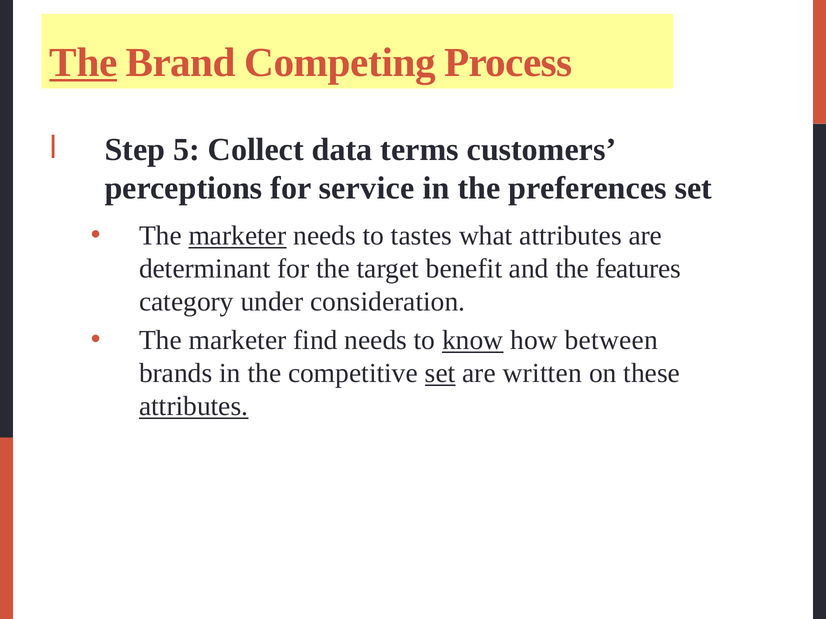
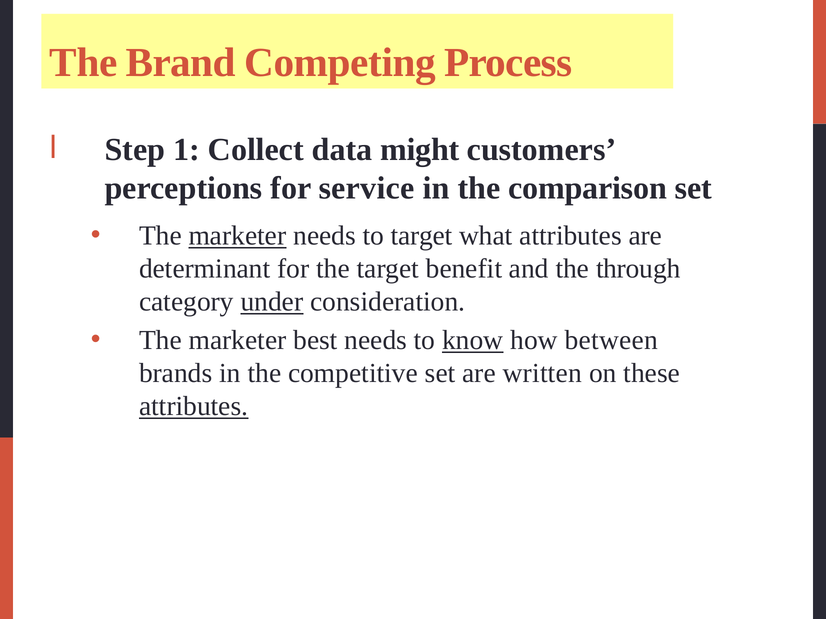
The at (83, 63) underline: present -> none
5: 5 -> 1
terms: terms -> might
preferences: preferences -> comparison
to tastes: tastes -> target
features: features -> through
under underline: none -> present
find: find -> best
set at (440, 374) underline: present -> none
